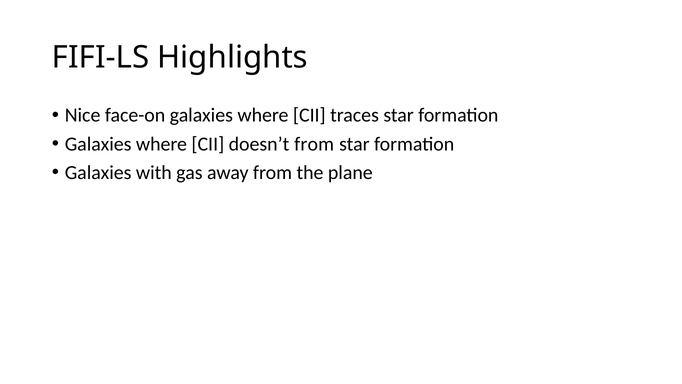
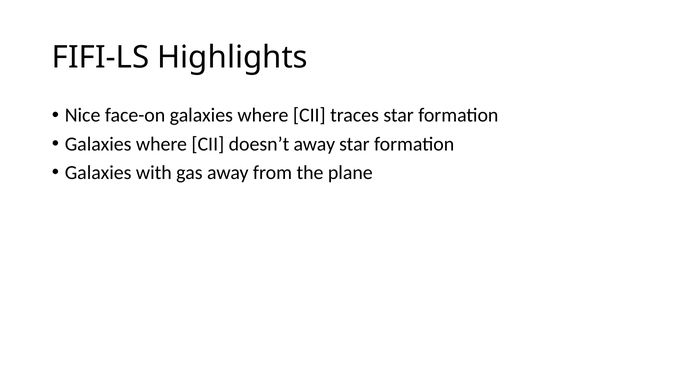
doesn’t from: from -> away
